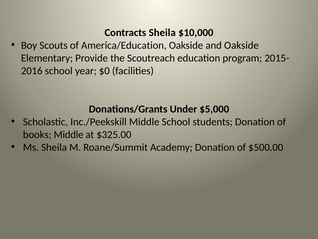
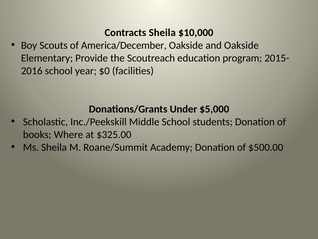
America/Education: America/Education -> America/December
books Middle: Middle -> Where
